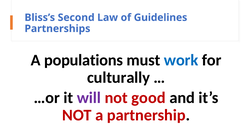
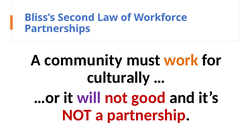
Guidelines: Guidelines -> Workforce
populations: populations -> community
work colour: blue -> orange
